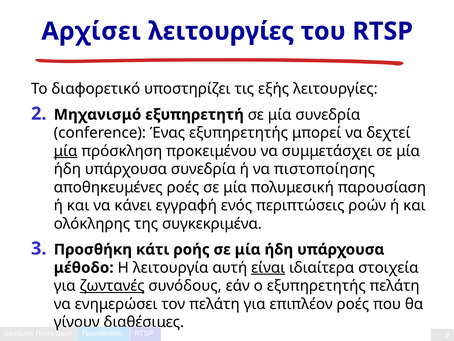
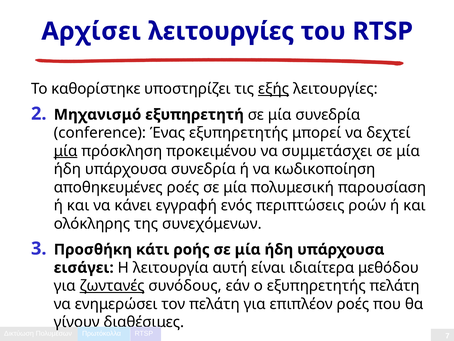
διαφορετικό: διαφορετικό -> καθορίστηκε
εξής underline: none -> present
πιστοποίησης: πιστοποίησης -> κωδικοποίηση
συγκεκριμένα: συγκεκριμένα -> συνεχόμενων
μέθοδο: μέθοδο -> εισάγει
είναι underline: present -> none
στοιχεία: στοιχεία -> μεθόδου
